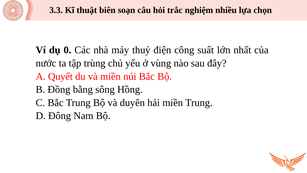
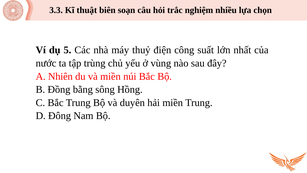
0: 0 -> 5
Quyết: Quyết -> Nhiên
